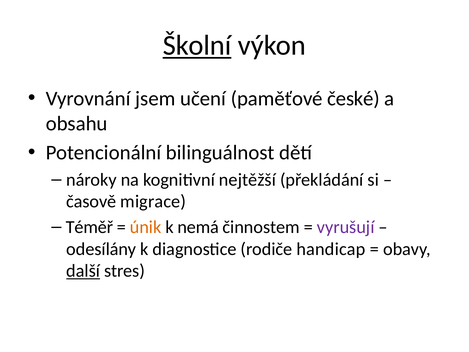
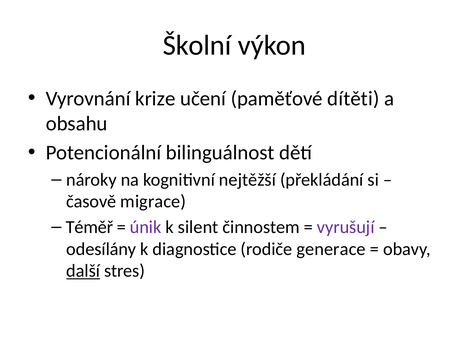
Školní underline: present -> none
jsem: jsem -> krize
české: české -> dítěti
únik colour: orange -> purple
nemá: nemá -> silent
handicap: handicap -> generace
